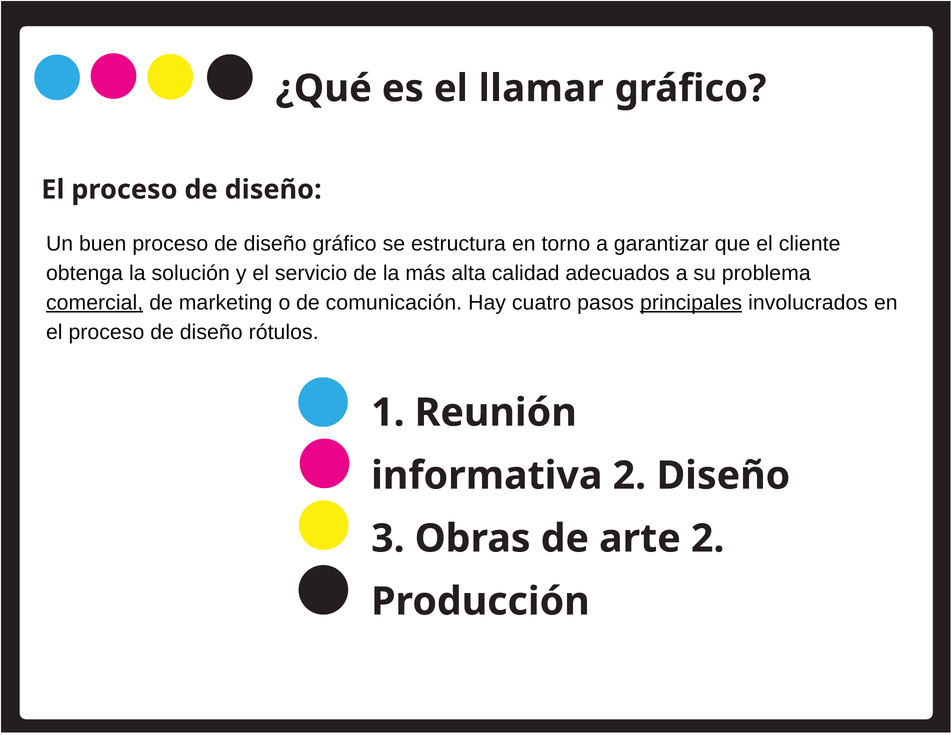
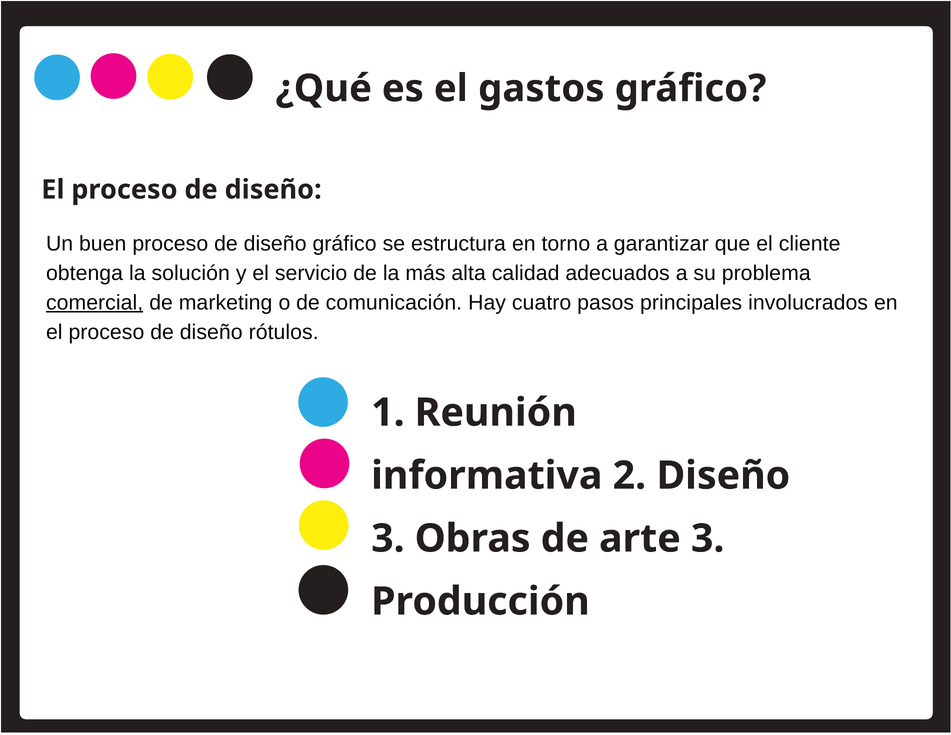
llamar: llamar -> gastos
principales underline: present -> none
arte 2: 2 -> 3
